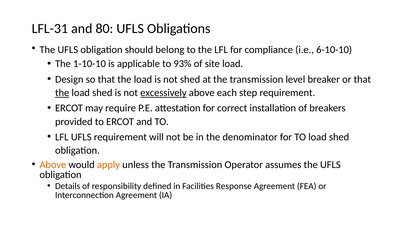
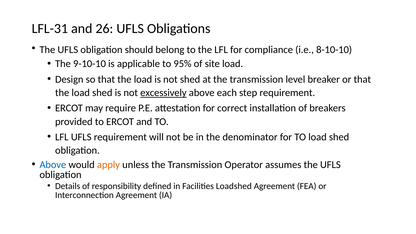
80: 80 -> 26
6-10-10: 6-10-10 -> 8-10-10
1-10-10: 1-10-10 -> 9-10-10
93%: 93% -> 95%
the at (62, 93) underline: present -> none
Above at (53, 165) colour: orange -> blue
Response: Response -> Loadshed
